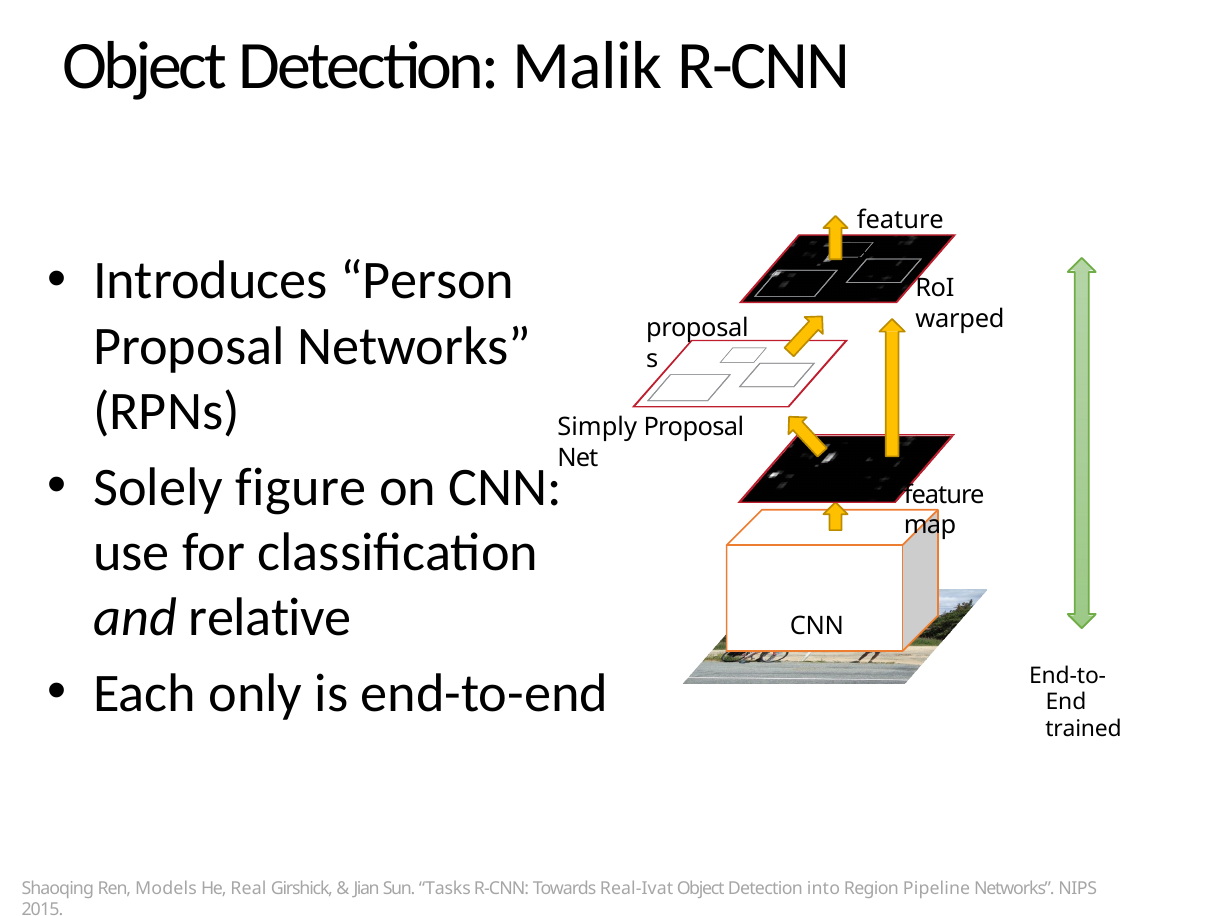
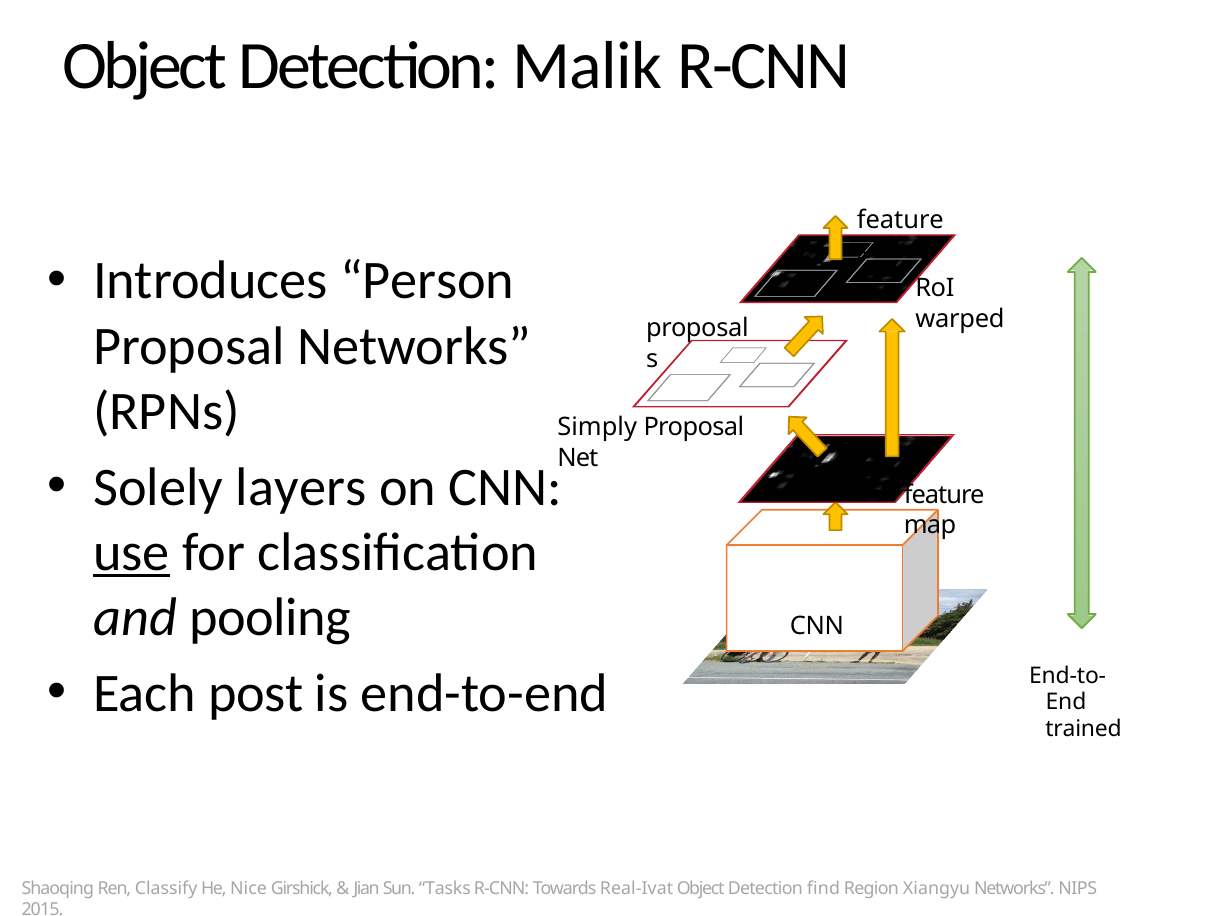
figure: figure -> layers
use underline: none -> present
relative: relative -> pooling
only: only -> post
Models: Models -> Classify
Real: Real -> Nice
into: into -> find
Pipeline: Pipeline -> Xiangyu
